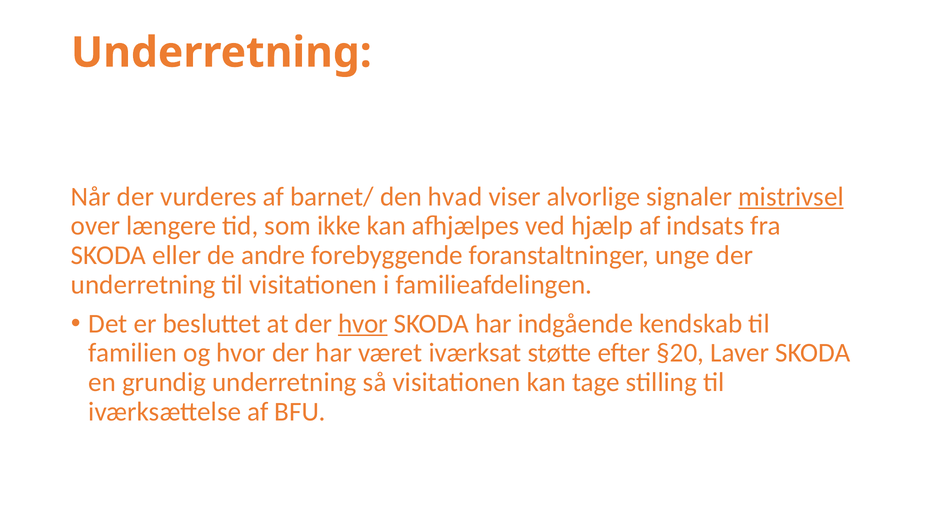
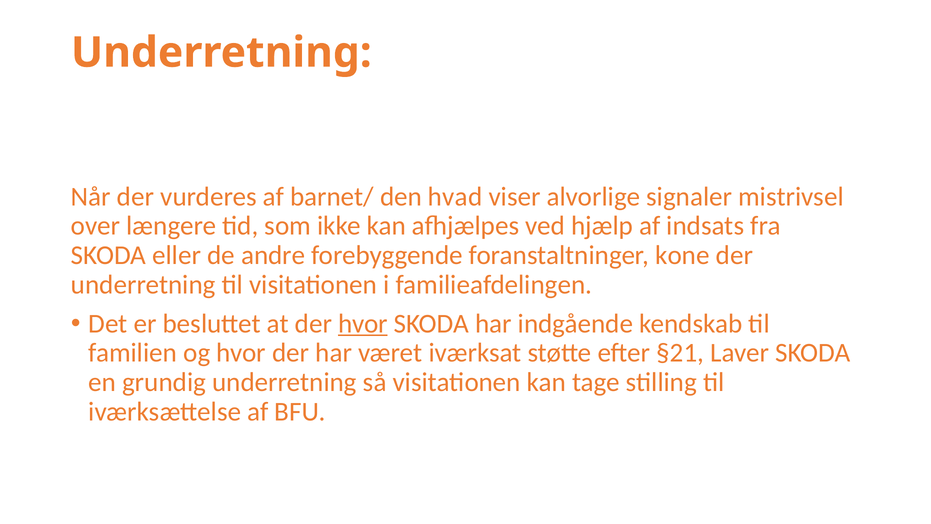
mistrivsel underline: present -> none
unge: unge -> kone
§20: §20 -> §21
